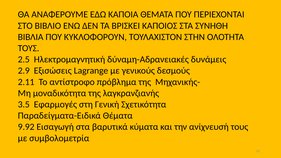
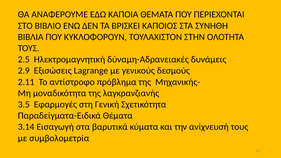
9.92: 9.92 -> 3.14
